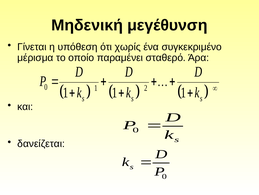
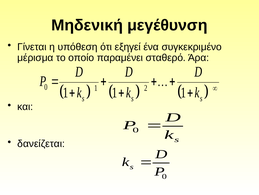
χωρίς: χωρίς -> εξηγεί
